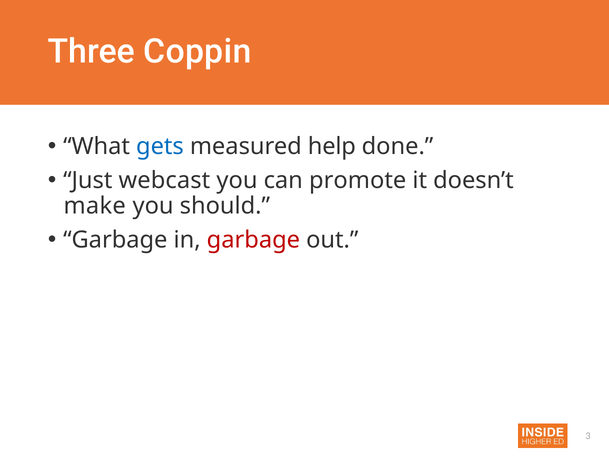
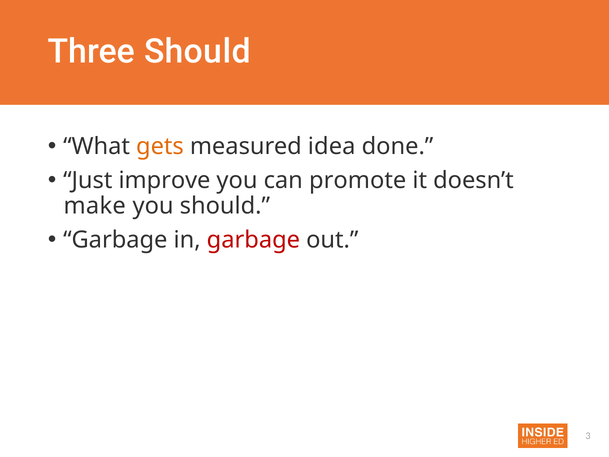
Three Coppin: Coppin -> Should
gets colour: blue -> orange
help: help -> idea
webcast: webcast -> improve
